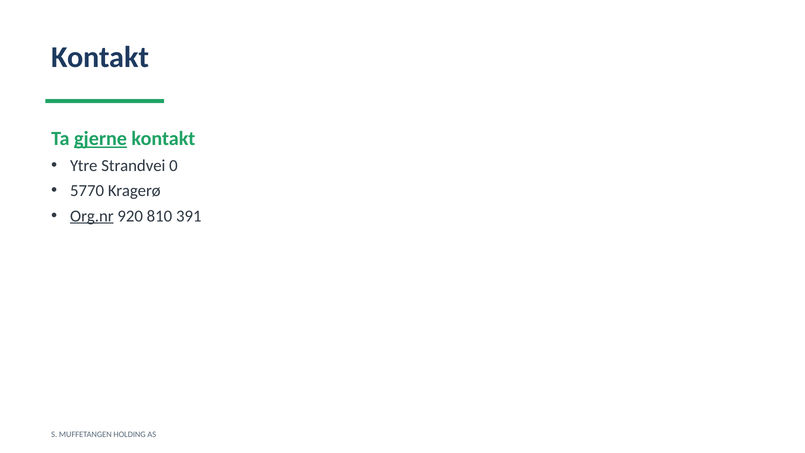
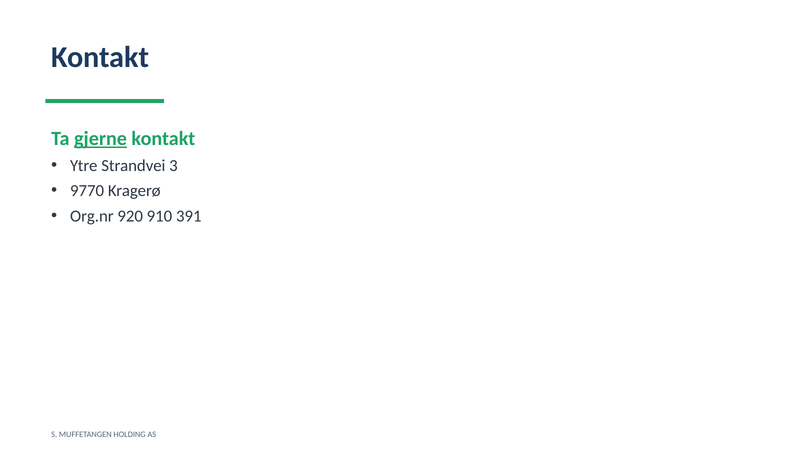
0: 0 -> 3
5770: 5770 -> 9770
Org.nr underline: present -> none
810: 810 -> 910
